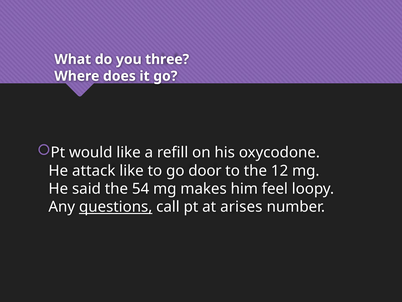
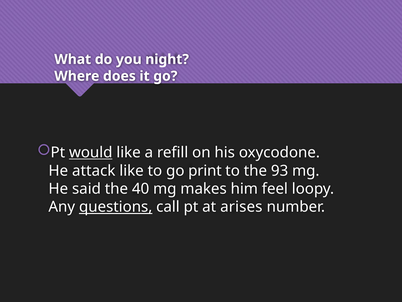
three: three -> night
would underline: none -> present
door: door -> print
12: 12 -> 93
54: 54 -> 40
